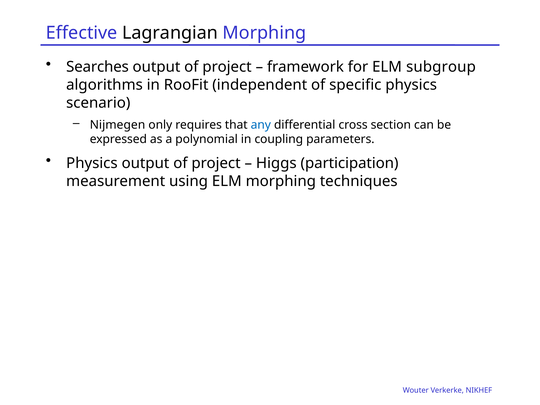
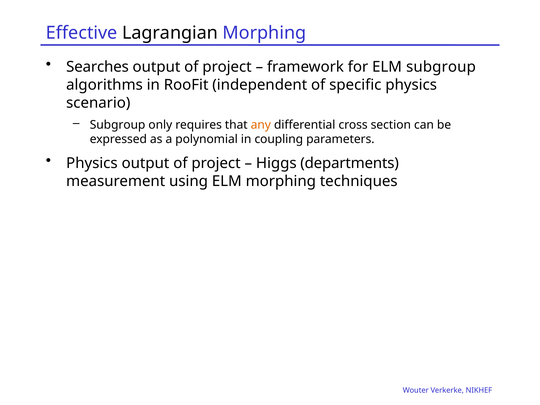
Nijmegen at (118, 125): Nijmegen -> Subgroup
any colour: blue -> orange
participation: participation -> departments
